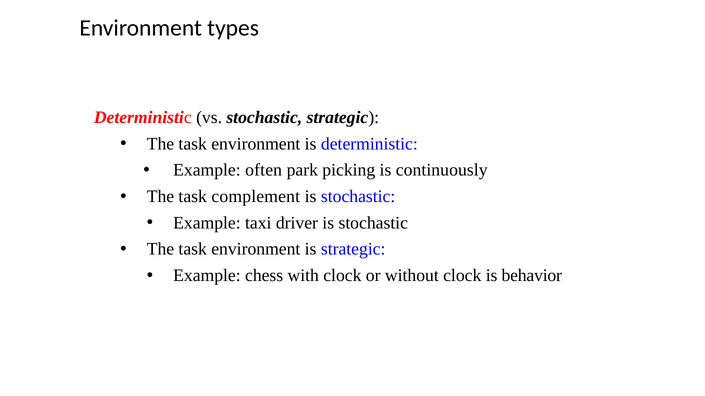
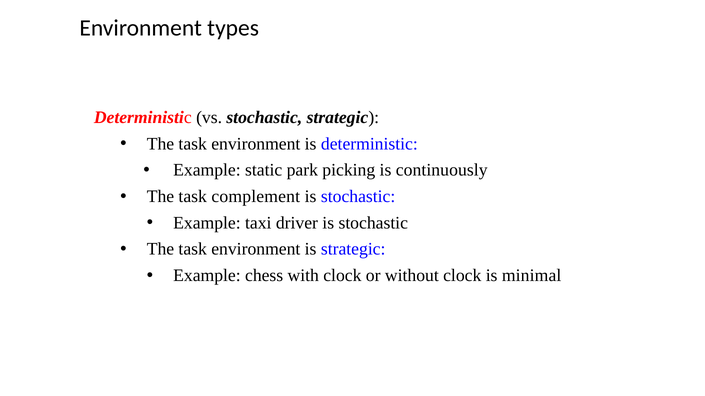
often: often -> static
behavior: behavior -> minimal
